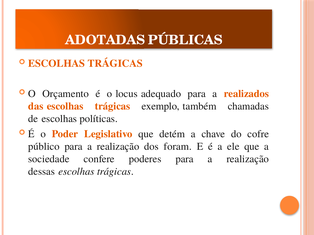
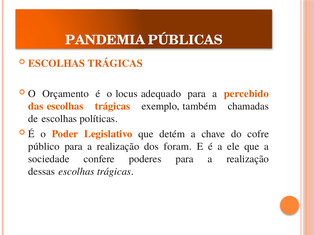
ADOTADAS: ADOTADAS -> PANDEMIA
realizados: realizados -> percebido
